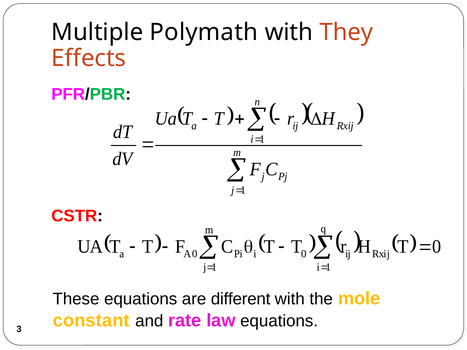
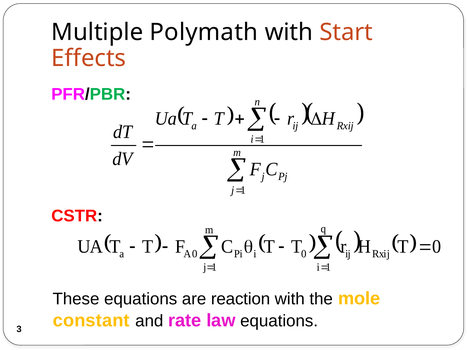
They: They -> Start
different: different -> reaction
